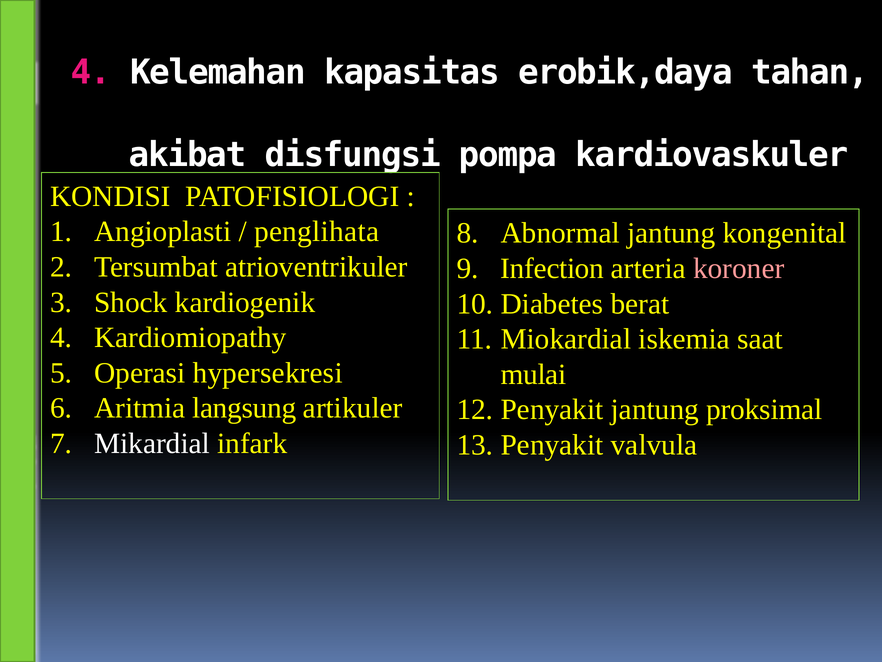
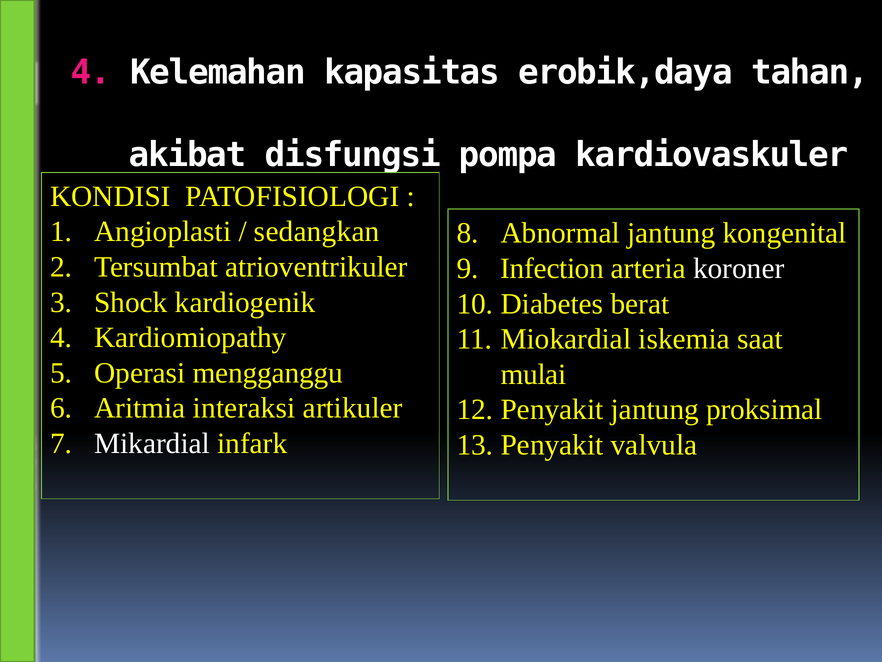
penglihata: penglihata -> sedangkan
koroner colour: pink -> white
hypersekresi: hypersekresi -> mengganggu
langsung: langsung -> interaksi
